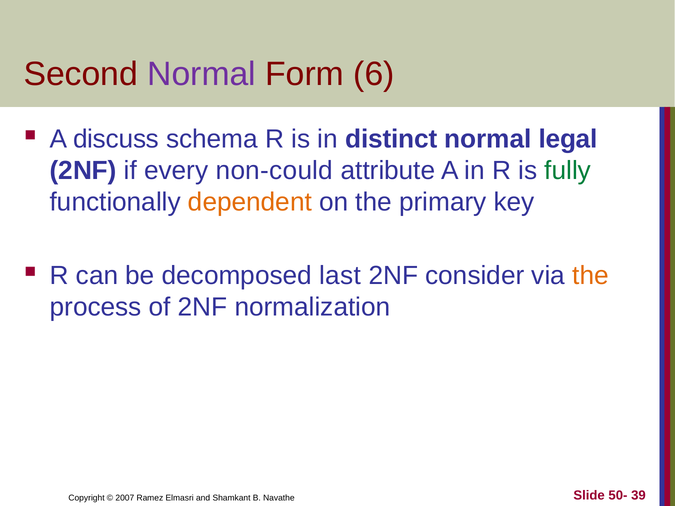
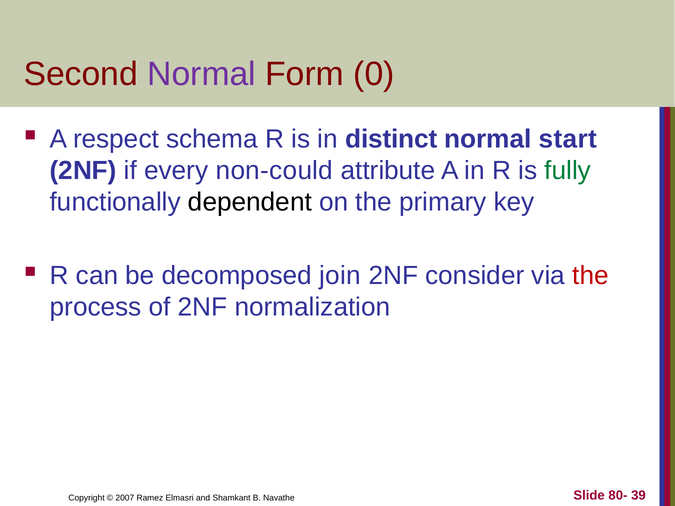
6: 6 -> 0
discuss: discuss -> respect
legal: legal -> start
dependent colour: orange -> black
last: last -> join
the at (590, 276) colour: orange -> red
50-: 50- -> 80-
